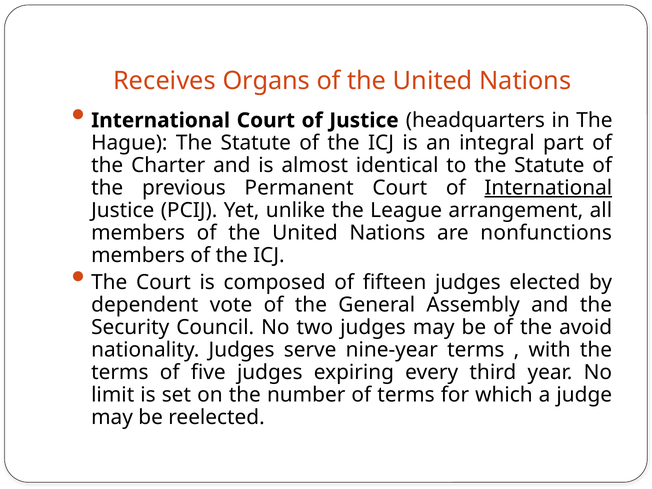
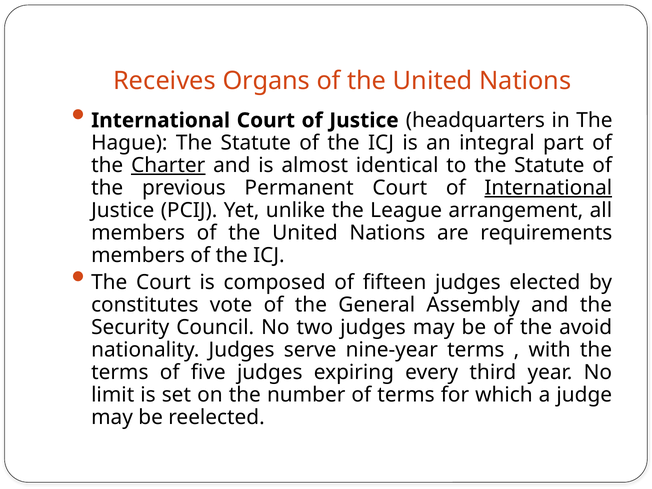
Charter underline: none -> present
nonfunctions: nonfunctions -> requirements
dependent: dependent -> constitutes
